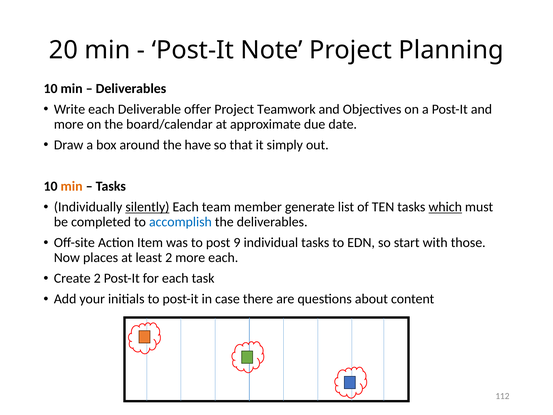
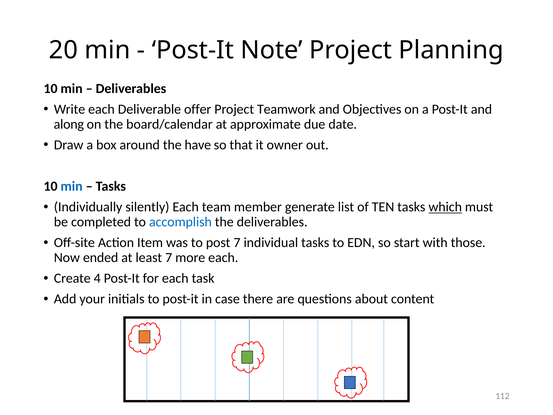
more at (69, 124): more -> along
simply: simply -> owner
min at (72, 186) colour: orange -> blue
silently underline: present -> none
post 9: 9 -> 7
places: places -> ended
least 2: 2 -> 7
Create 2: 2 -> 4
